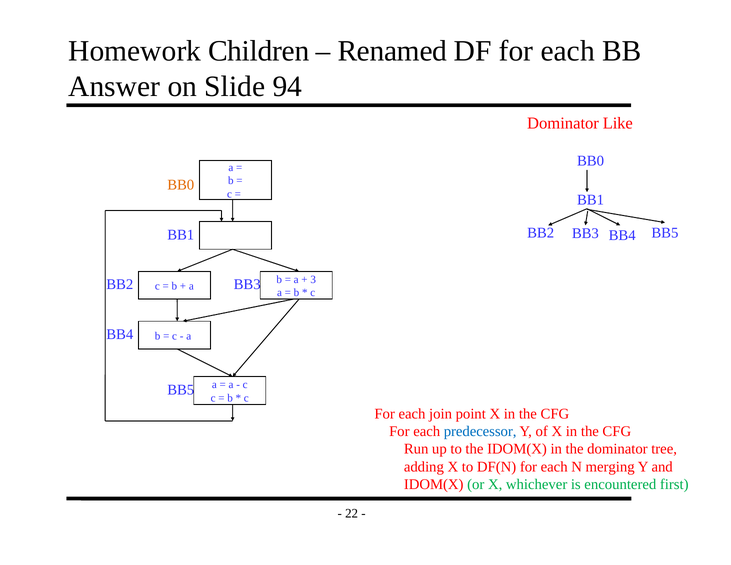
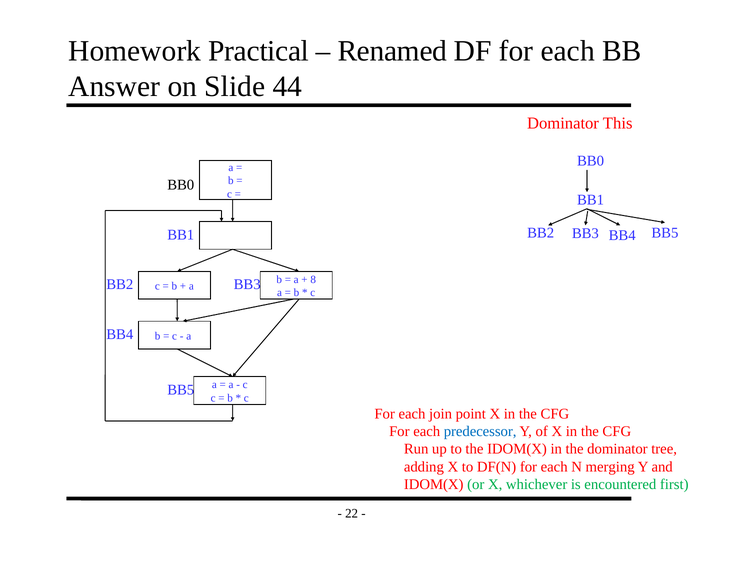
Children: Children -> Practical
94: 94 -> 44
Like: Like -> This
BB0 at (181, 185) colour: orange -> black
3: 3 -> 8
